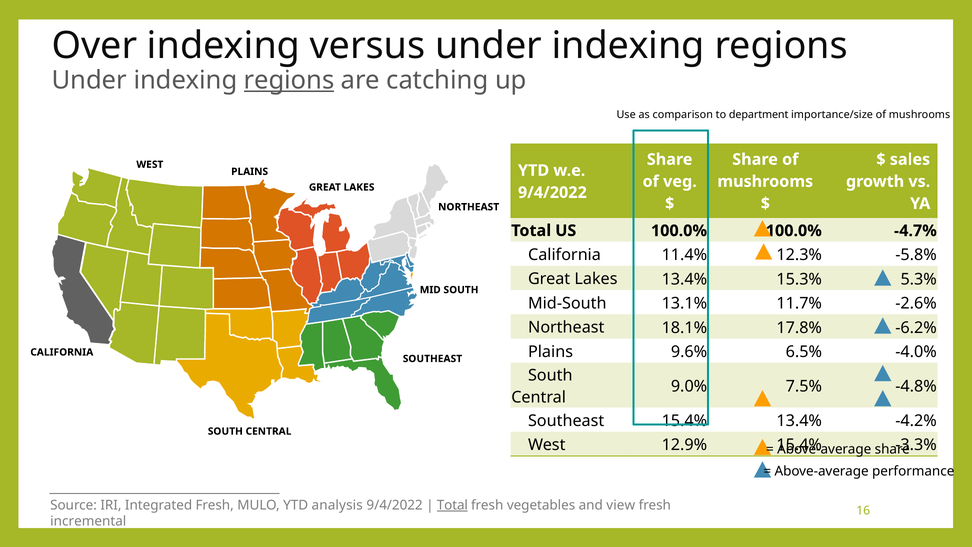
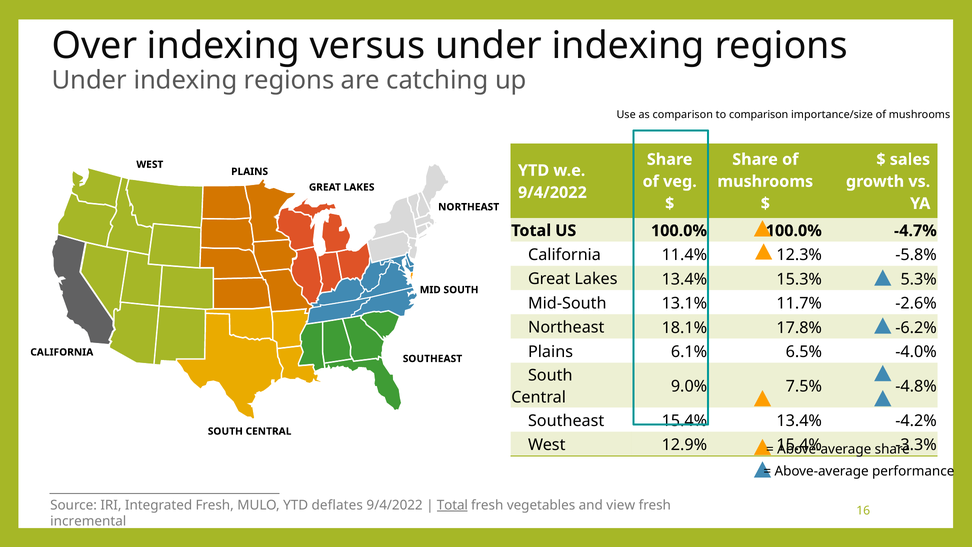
regions at (289, 80) underline: present -> none
to department: department -> comparison
9.6%: 9.6% -> 6.1%
analysis: analysis -> deflates
